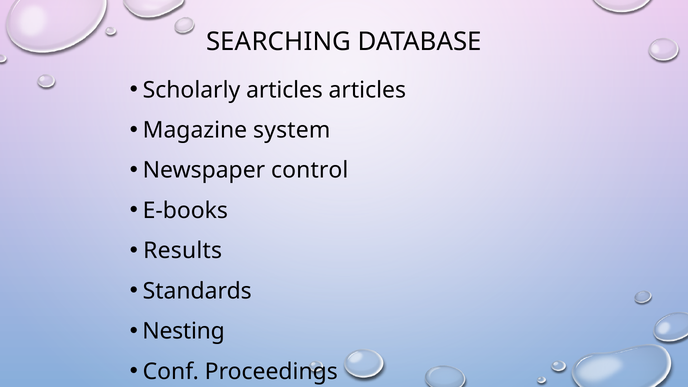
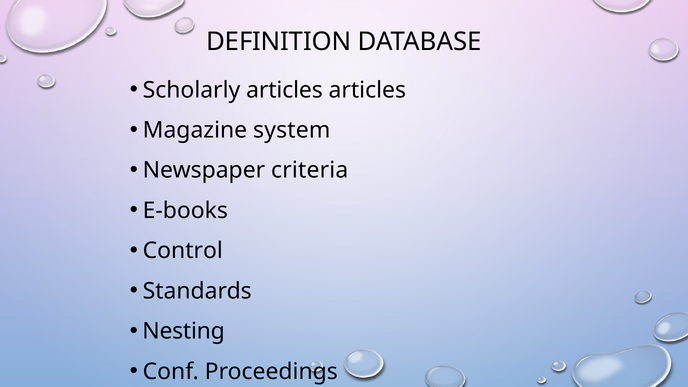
SEARCHING: SEARCHING -> DEFINITION
control: control -> criteria
Results: Results -> Control
